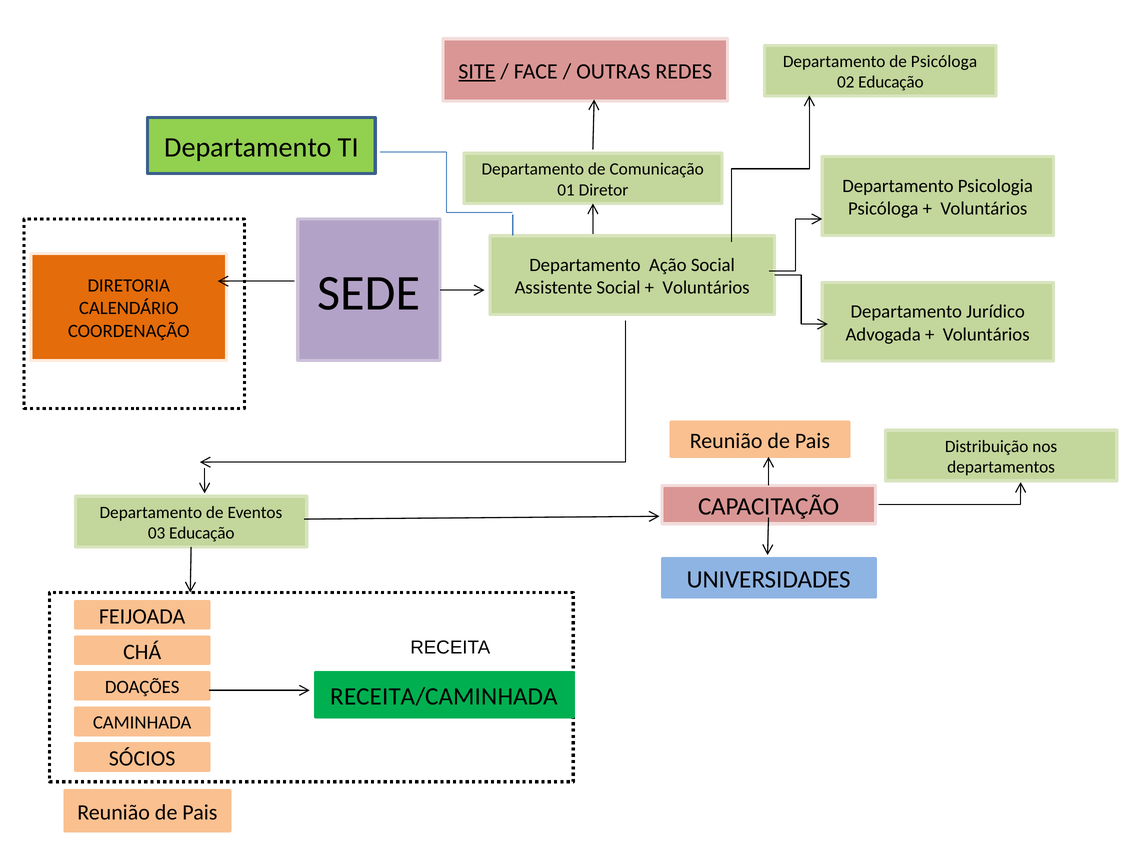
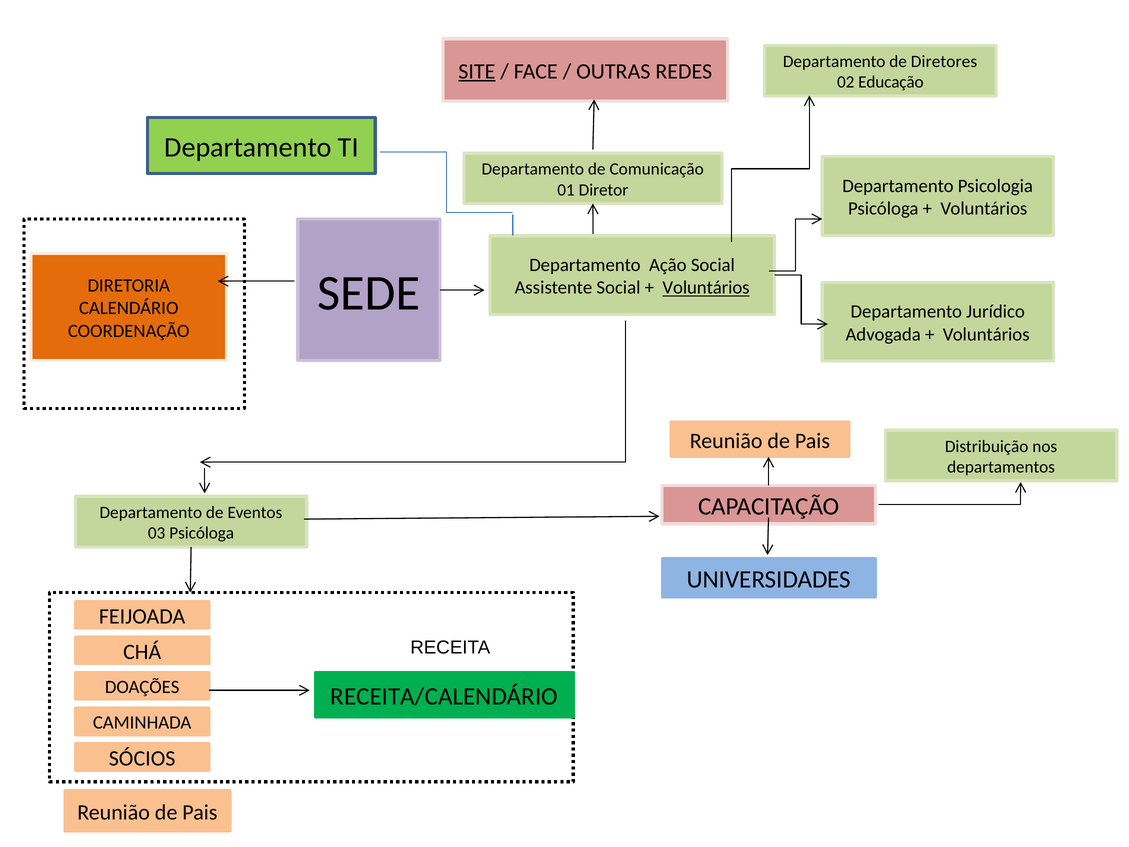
de Psicóloga: Psicóloga -> Diretores
Voluntários at (706, 288) underline: none -> present
03 Educação: Educação -> Psicóloga
RECEITA/CAMINHADA: RECEITA/CAMINHADA -> RECEITA/CALENDÁRIO
